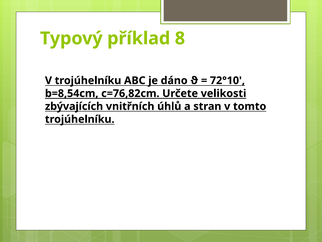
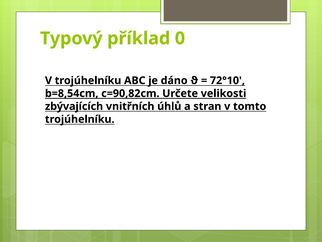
8: 8 -> 0
c=76,82cm: c=76,82cm -> c=90,82cm
